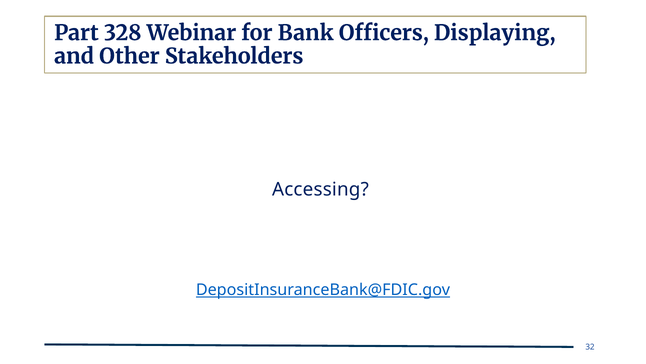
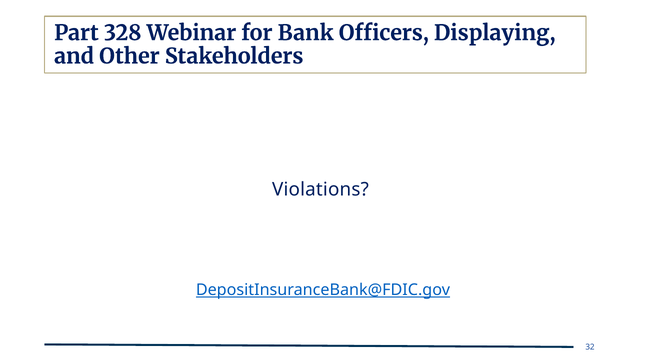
Accessing: Accessing -> Violations
